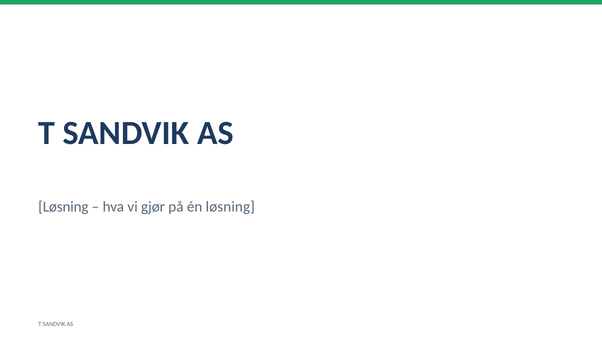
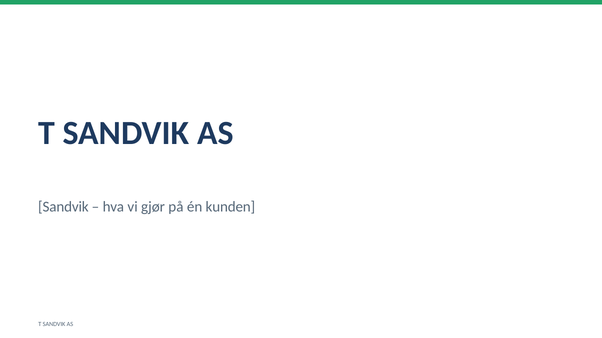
Løsning at (63, 207): Løsning -> Sandvik
én løsning: løsning -> kunden
